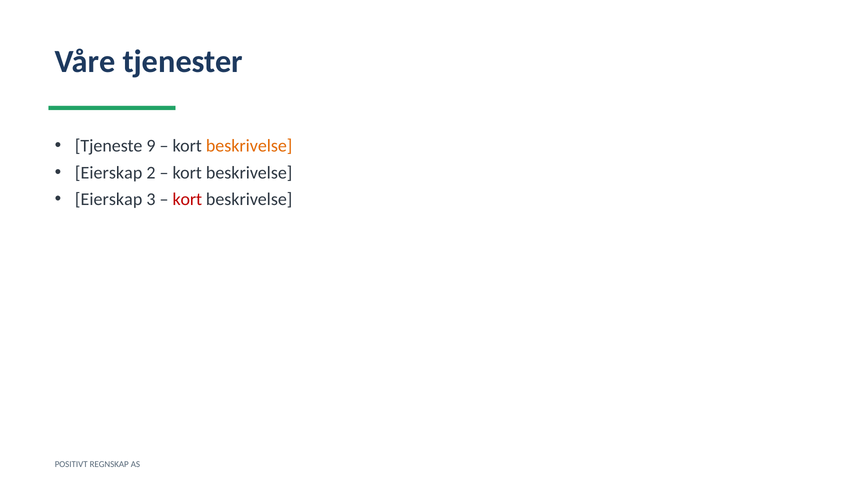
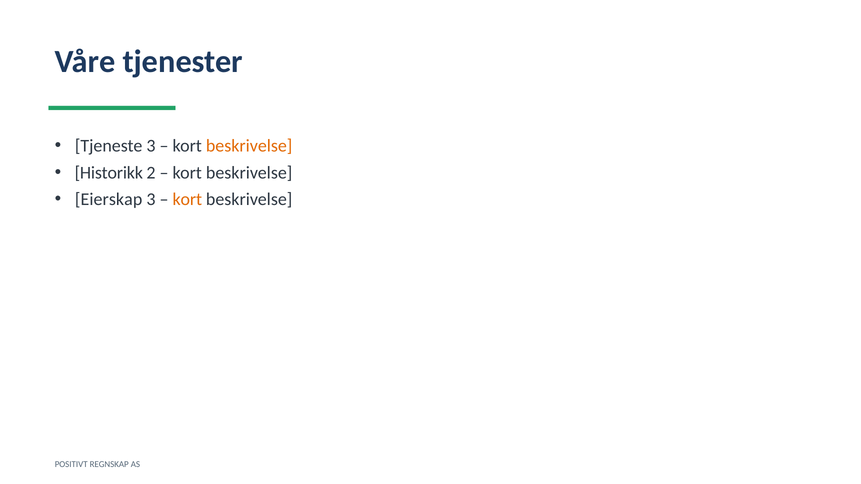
Tjeneste 9: 9 -> 3
Eierskap at (109, 173): Eierskap -> Historikk
kort at (187, 200) colour: red -> orange
